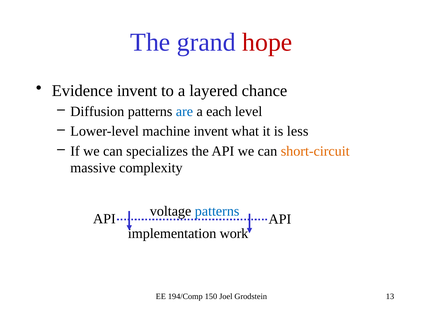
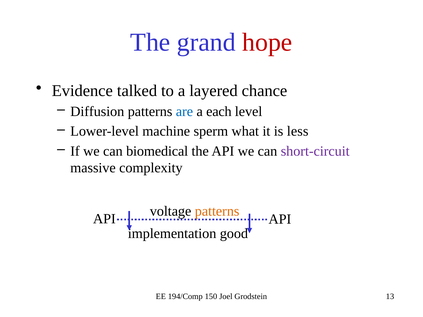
Evidence invent: invent -> talked
machine invent: invent -> sperm
specializes: specializes -> biomedical
short-circuit colour: orange -> purple
patterns at (217, 211) colour: blue -> orange
work: work -> good
